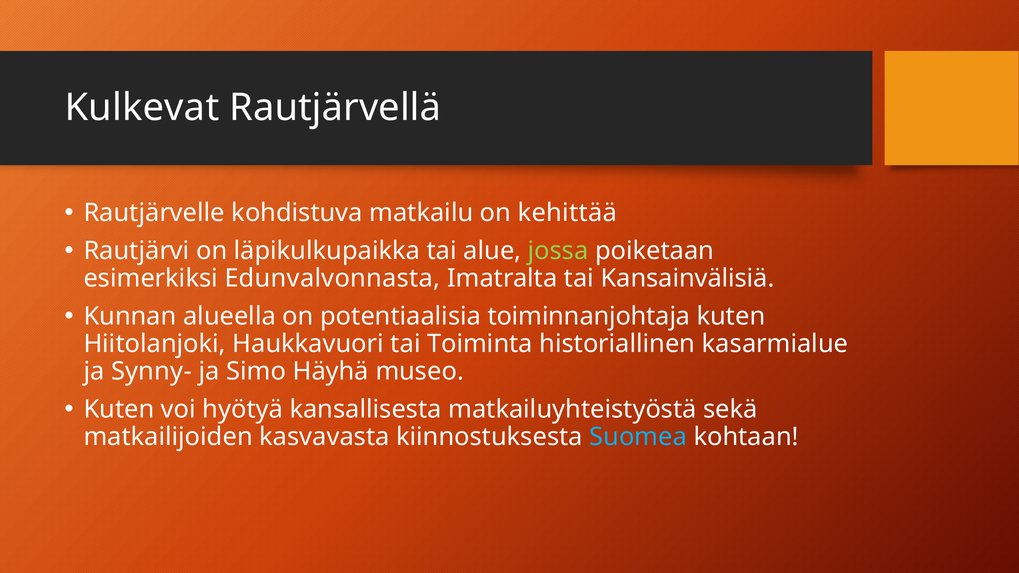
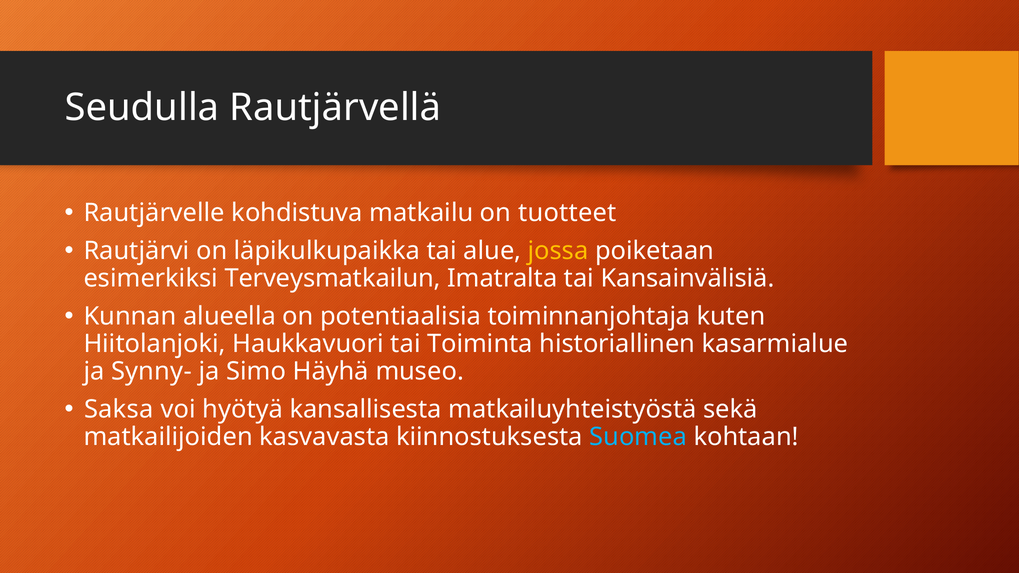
Kulkevat: Kulkevat -> Seudulla
kehittää: kehittää -> tuotteet
jossa colour: light green -> yellow
Edunvalvonnasta: Edunvalvonnasta -> Terveysmatkailun
Kuten at (119, 410): Kuten -> Saksa
